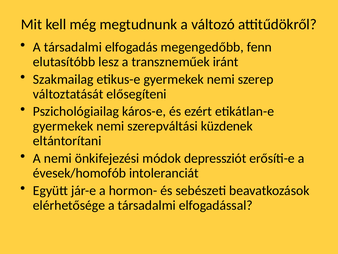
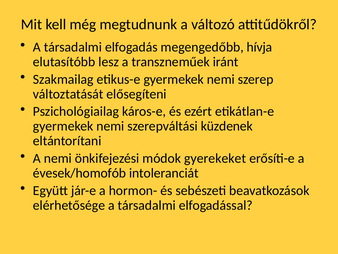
fenn: fenn -> hívja
depressziót: depressziót -> gyerekeket
